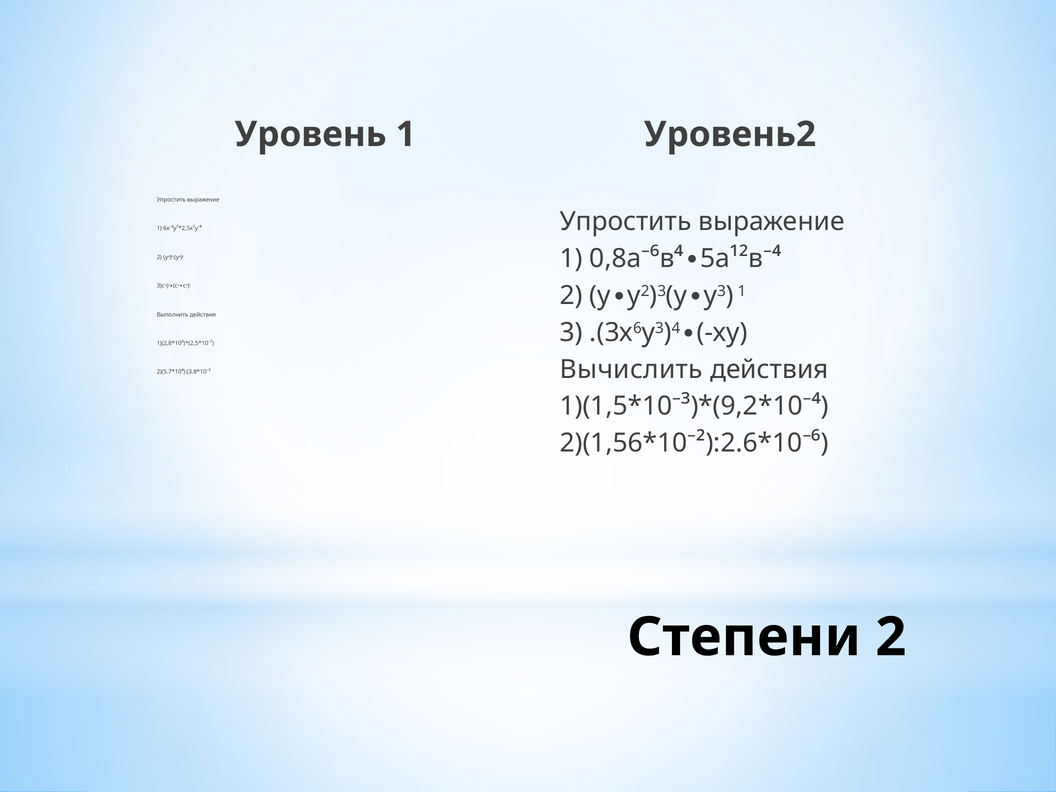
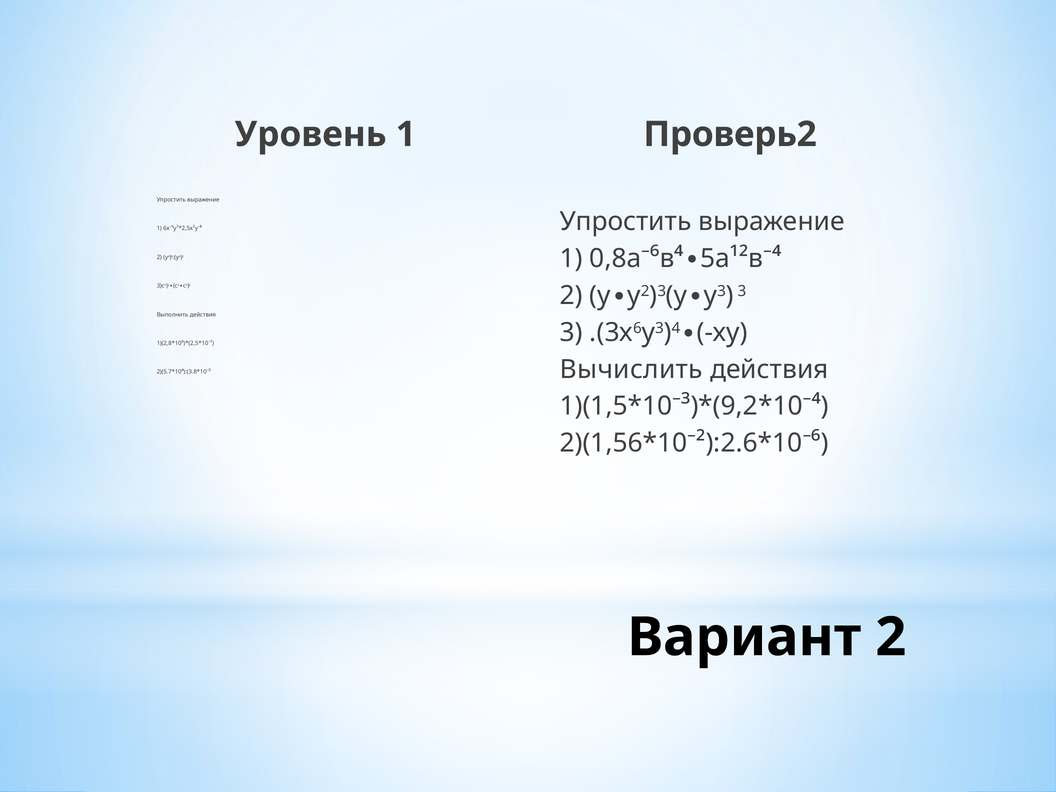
Уровень2: Уровень2 -> Проверь2
1 at (742, 291): 1 -> 3
Степени: Степени -> Вариант
